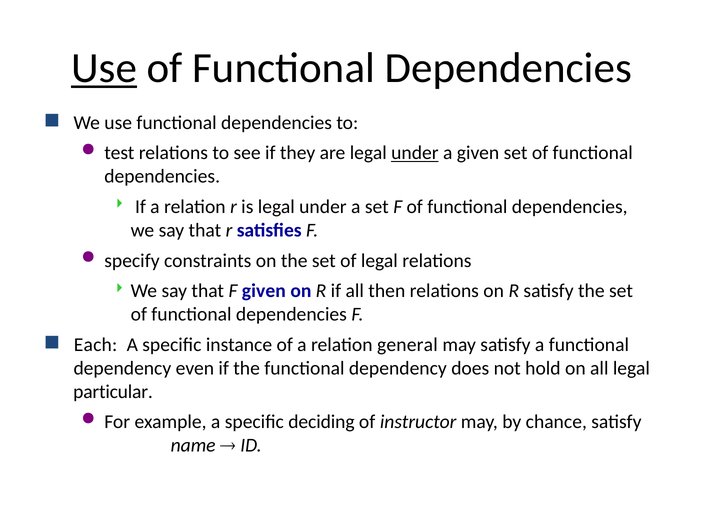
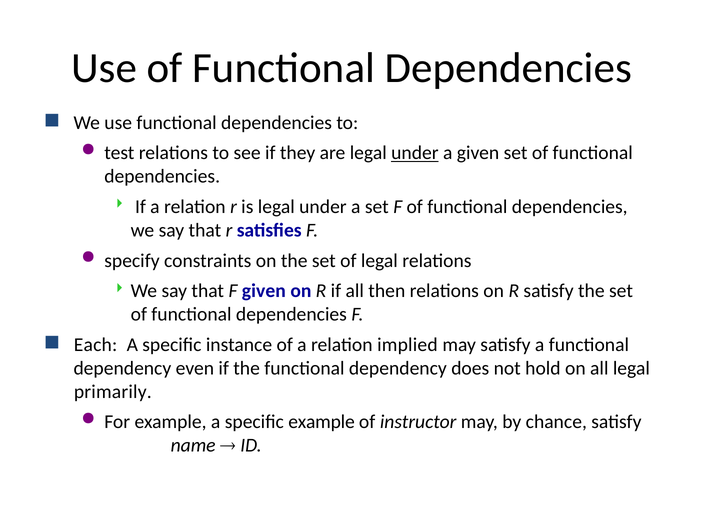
Use at (104, 68) underline: present -> none
general: general -> implied
particular: particular -> primarily
specific deciding: deciding -> example
